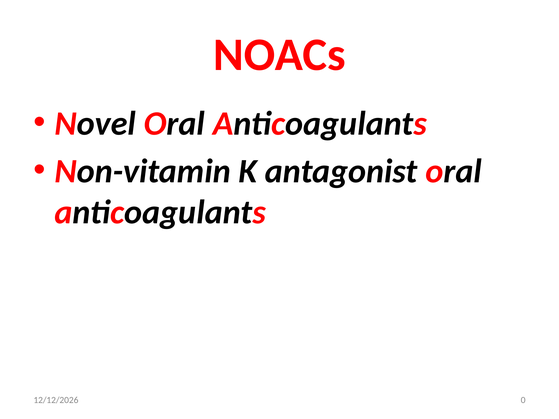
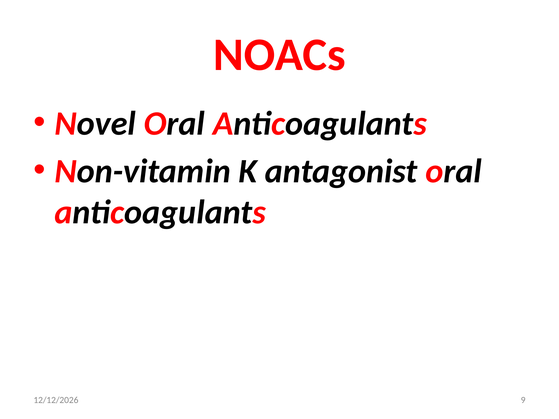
0: 0 -> 9
